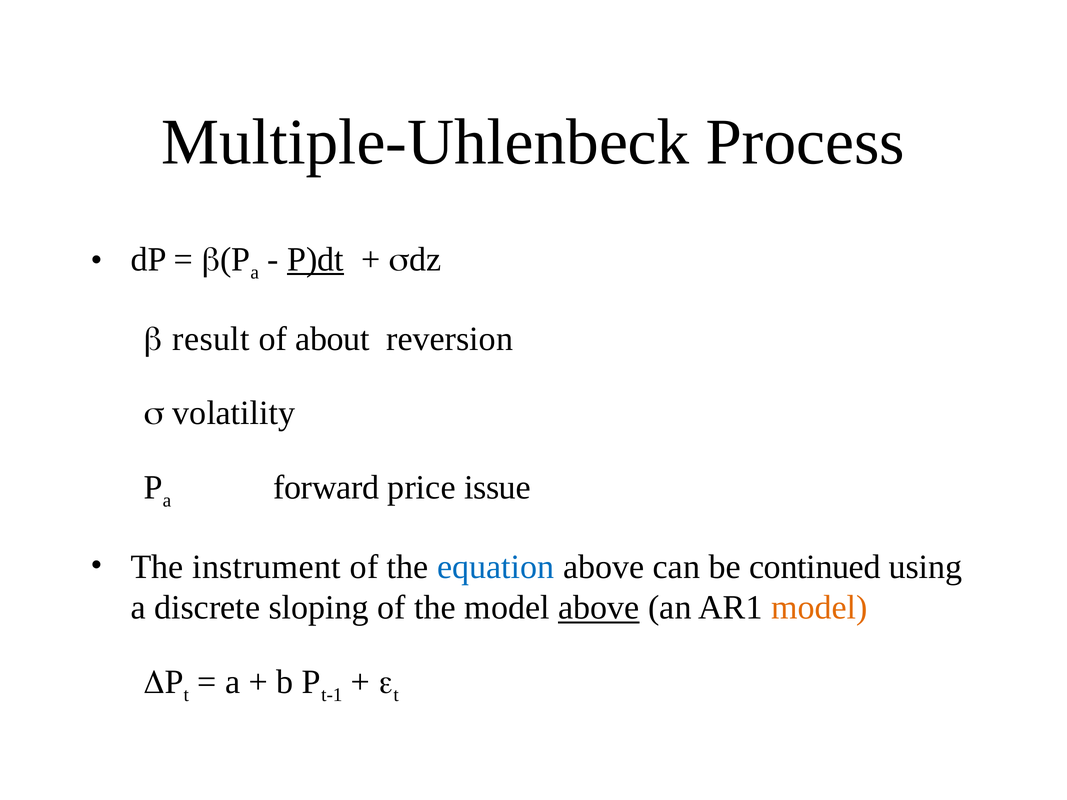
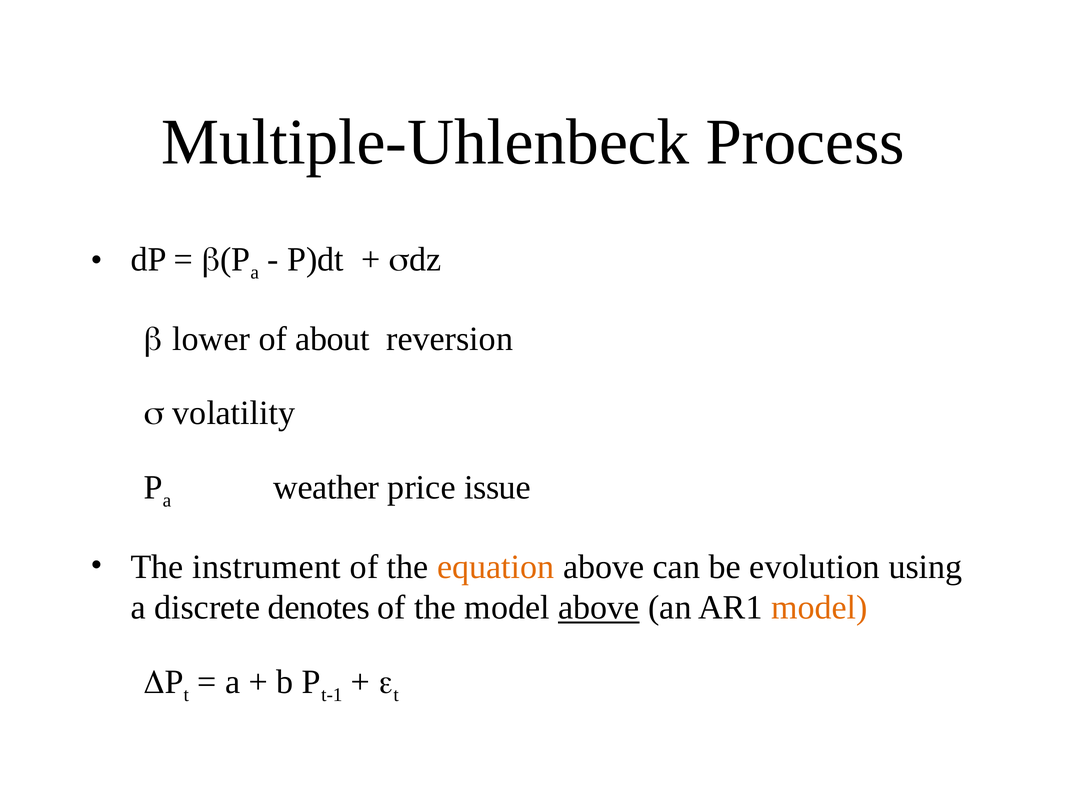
P)dt underline: present -> none
result: result -> lower
forward: forward -> weather
equation colour: blue -> orange
continued: continued -> evolution
sloping: sloping -> denotes
